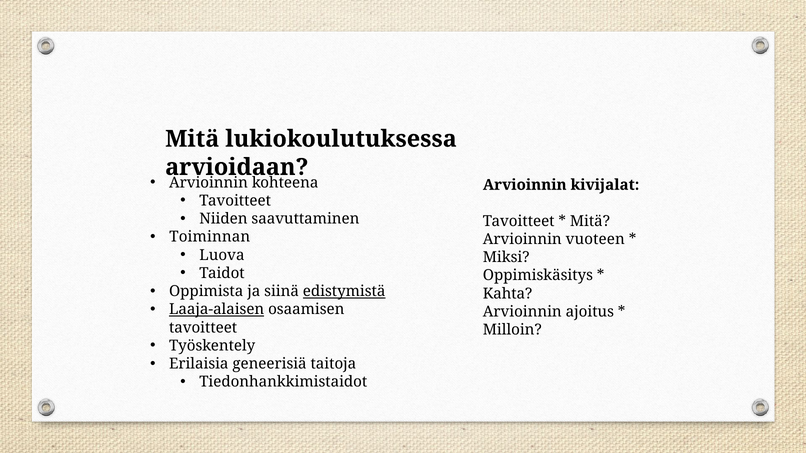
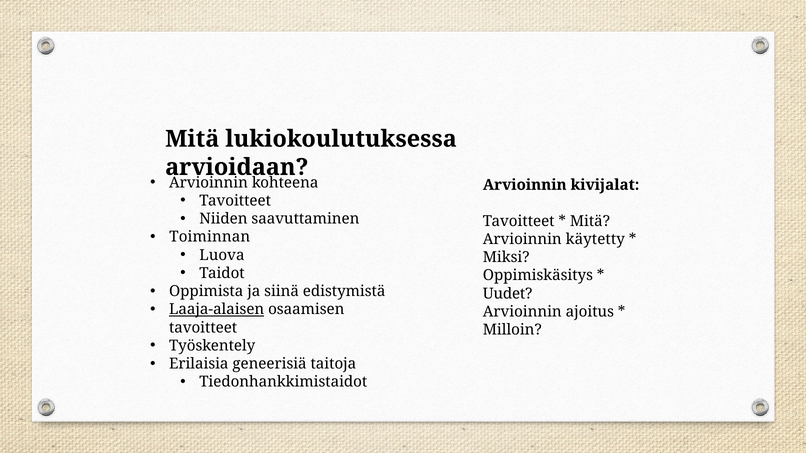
vuoteen: vuoteen -> käytetty
edistymistä underline: present -> none
Kahta: Kahta -> Uudet
